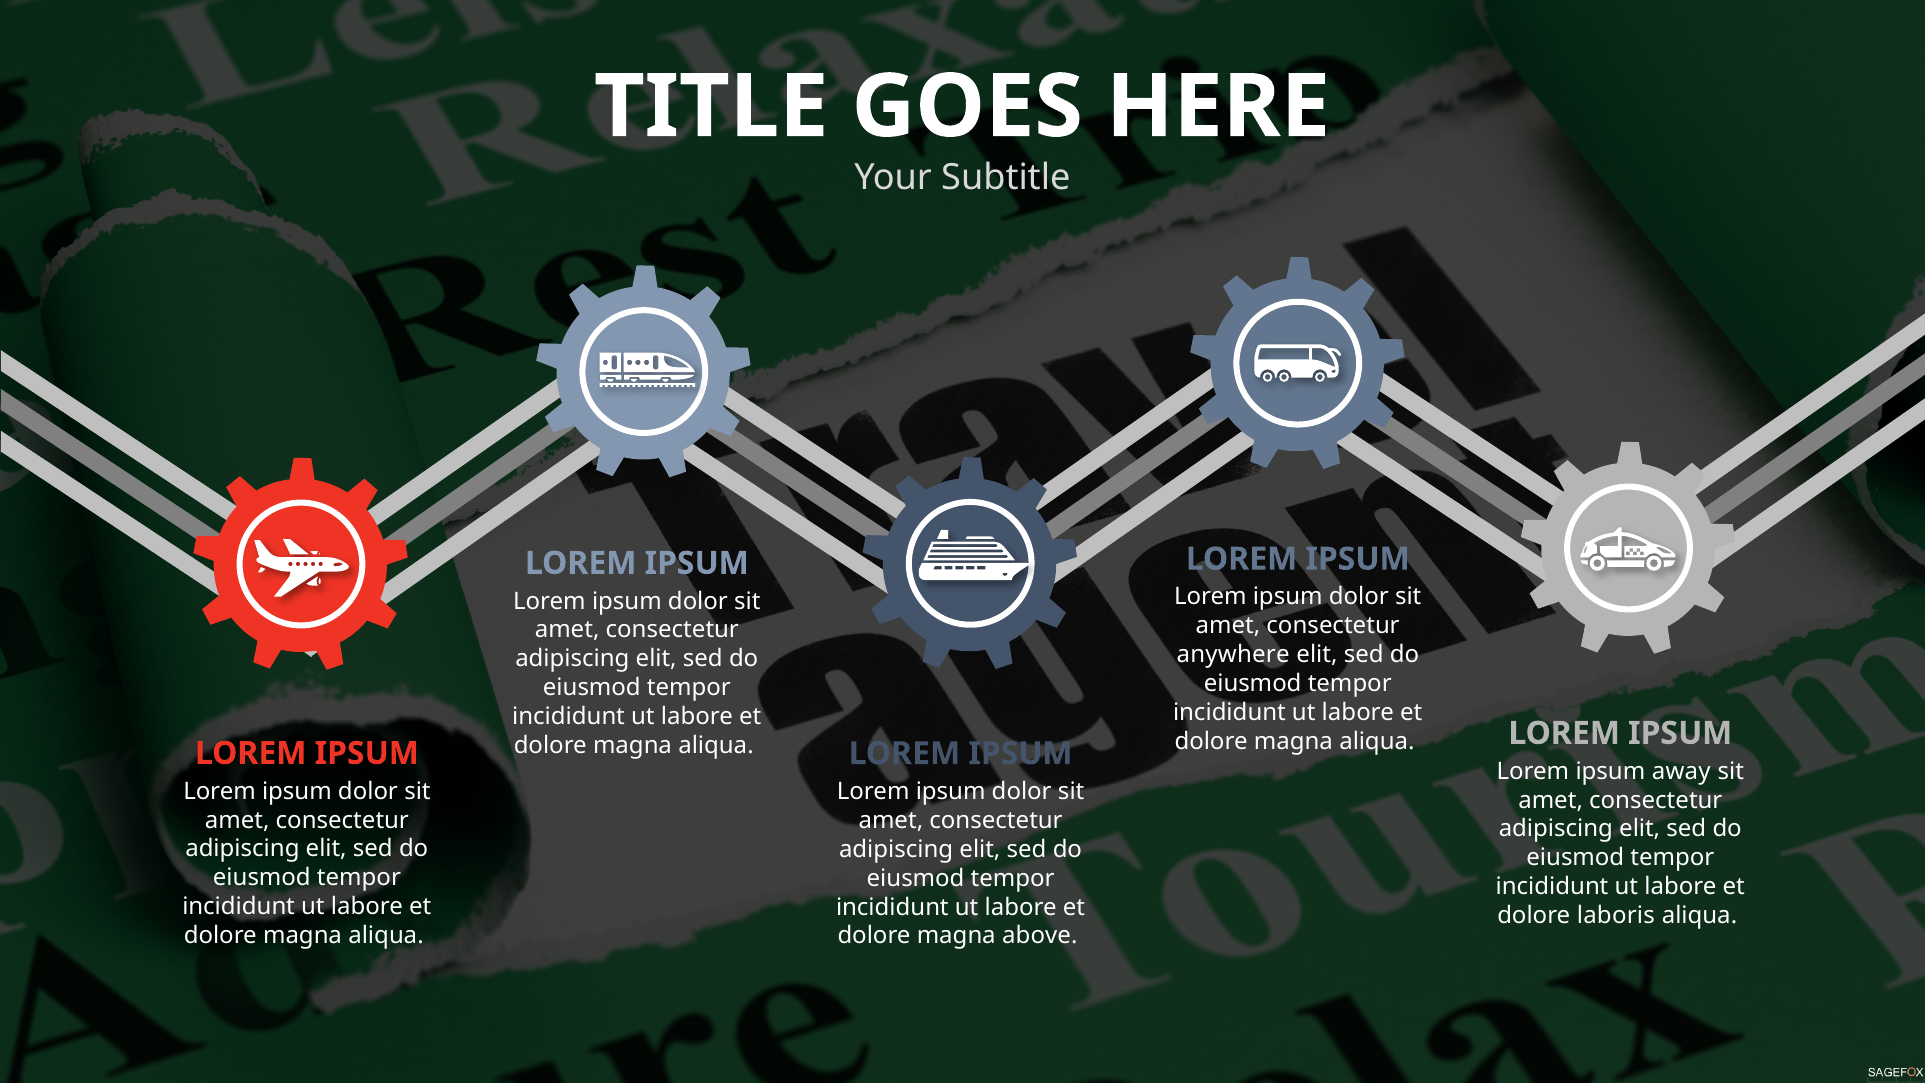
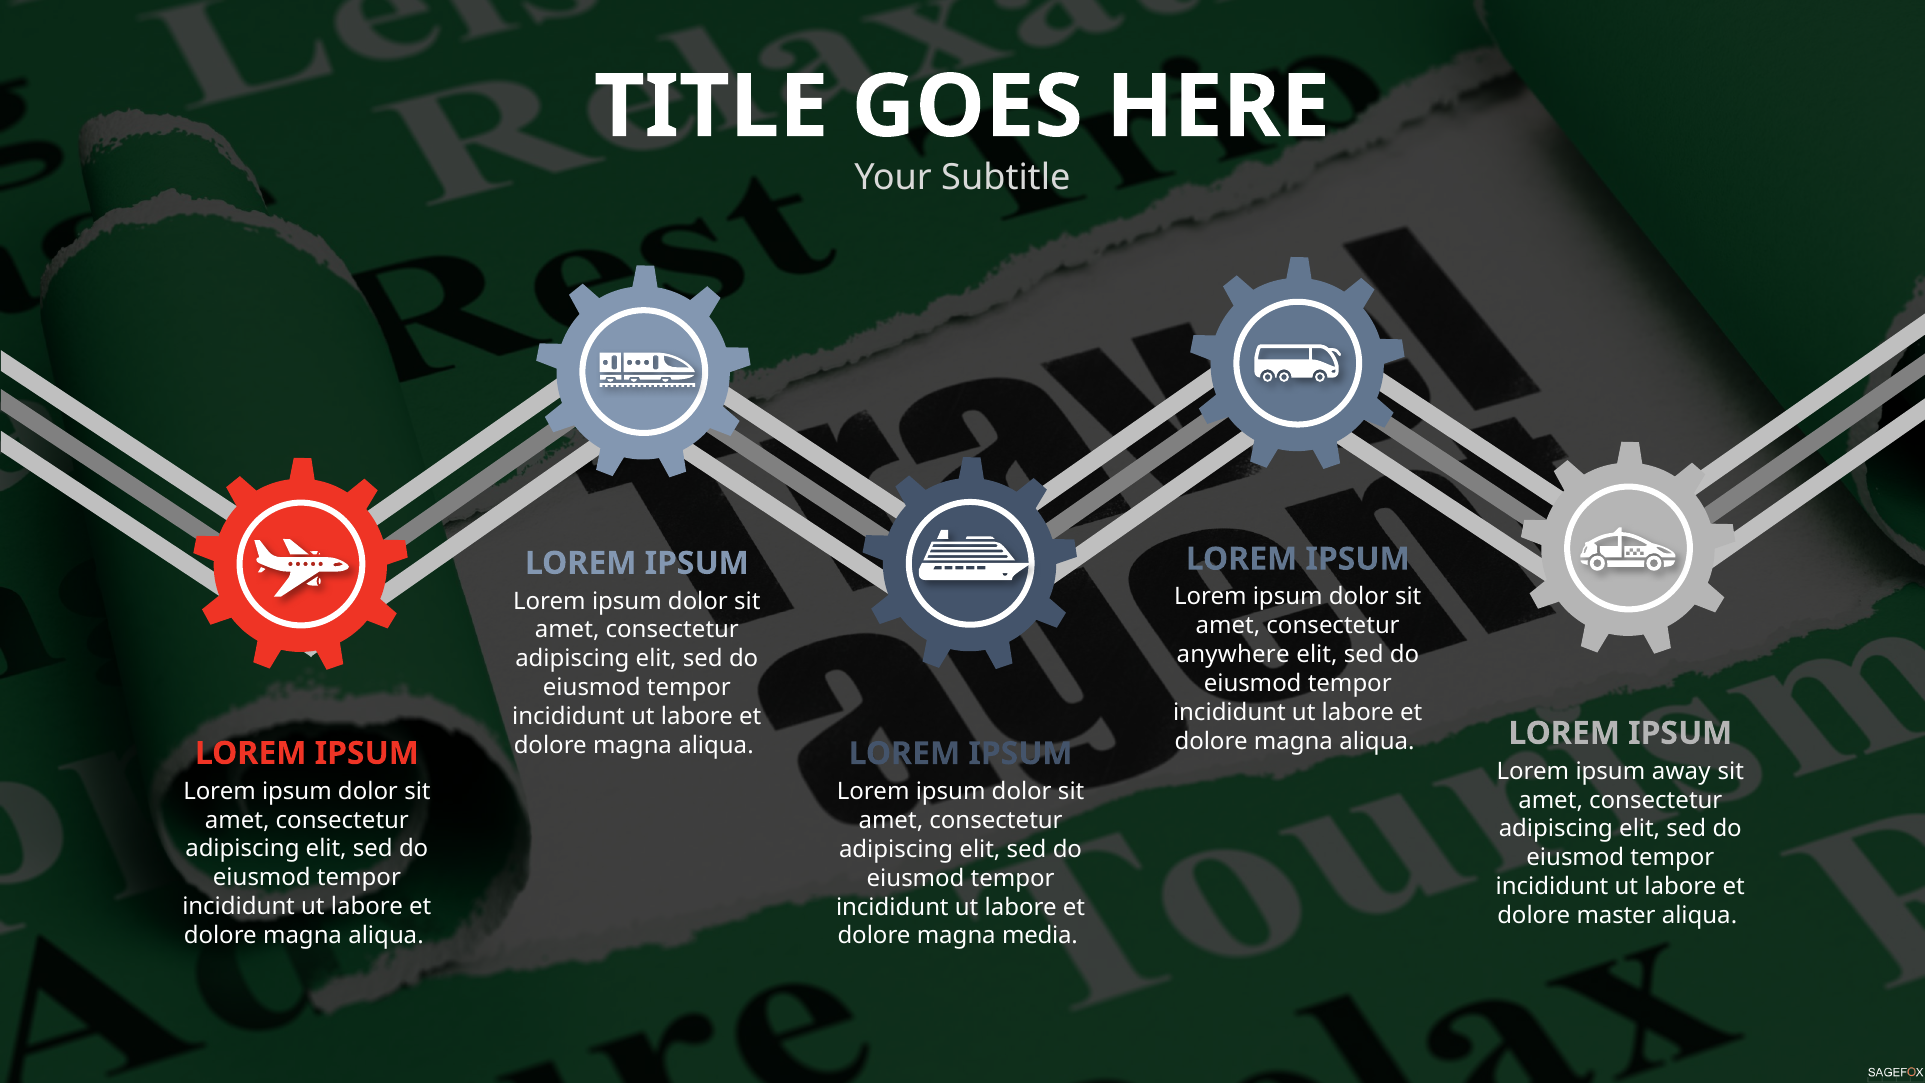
laboris: laboris -> master
above: above -> media
